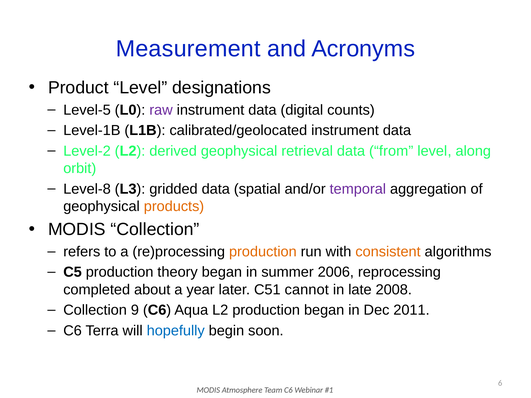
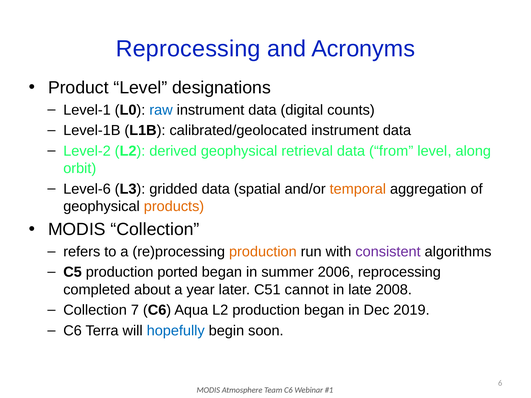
Measurement at (188, 49): Measurement -> Reprocessing
Level-5: Level-5 -> Level-1
raw colour: purple -> blue
Level-8: Level-8 -> Level-6
temporal colour: purple -> orange
consistent colour: orange -> purple
theory: theory -> ported
9: 9 -> 7
2011: 2011 -> 2019
